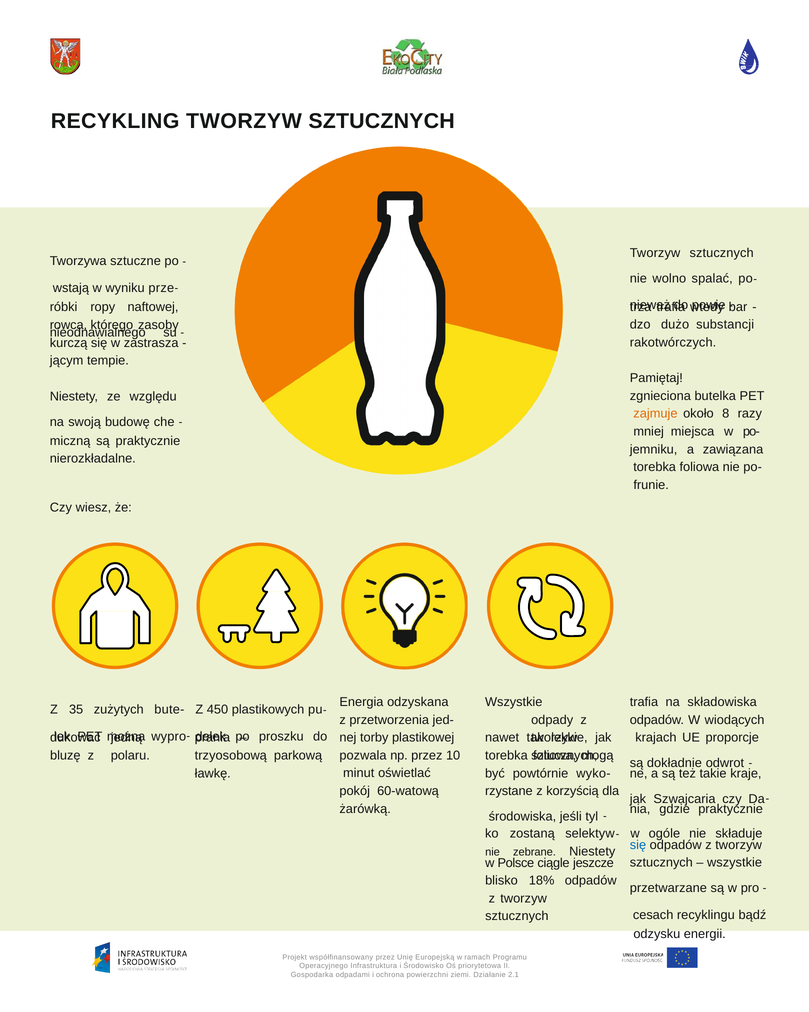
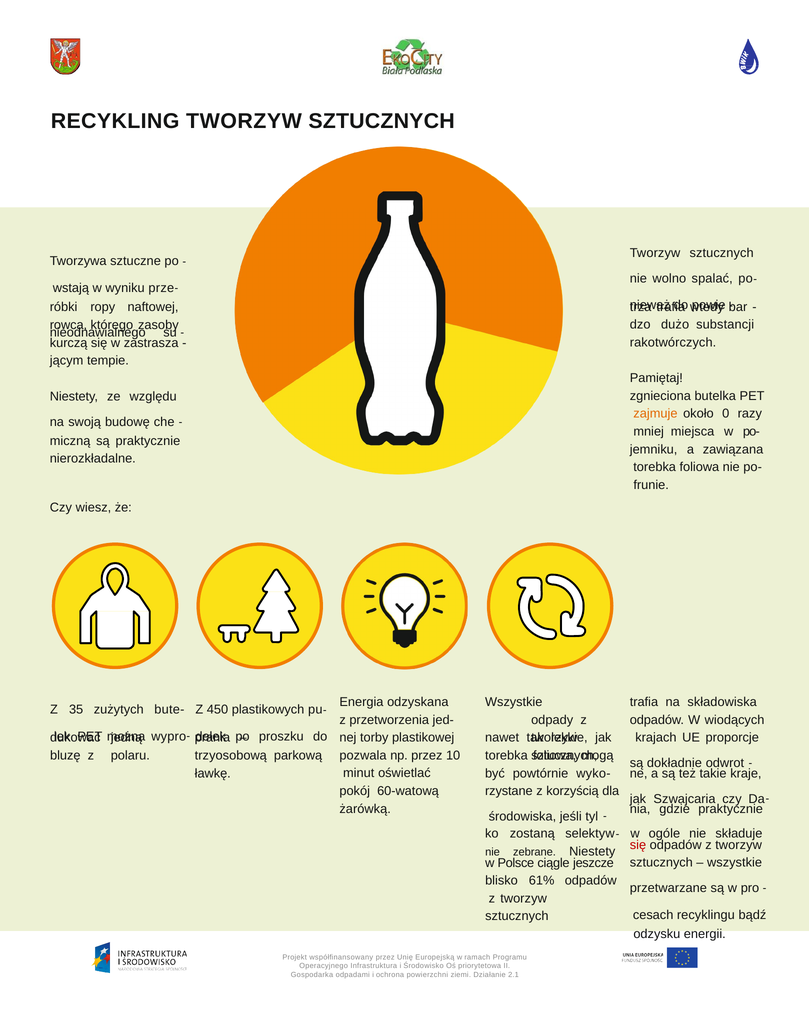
8: 8 -> 0
się at (638, 845) colour: blue -> red
18%: 18% -> 61%
